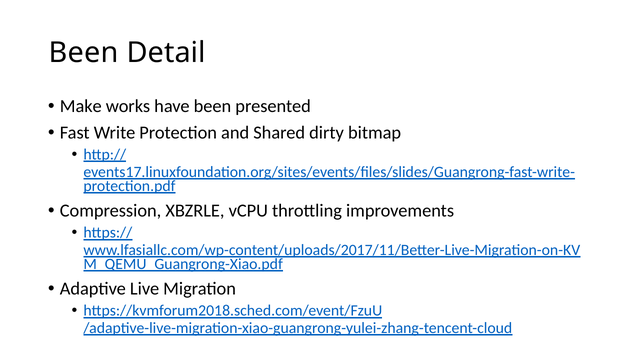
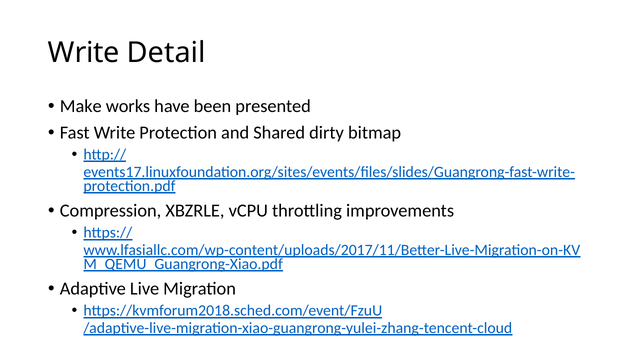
Been at (84, 53): Been -> Write
